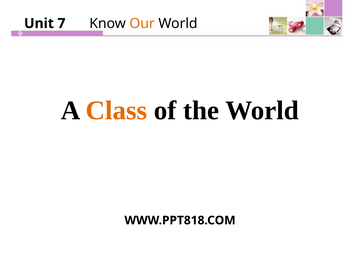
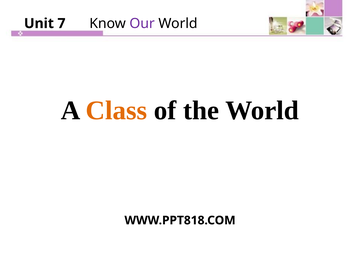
Our colour: orange -> purple
